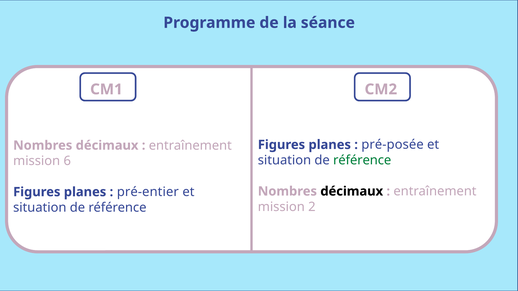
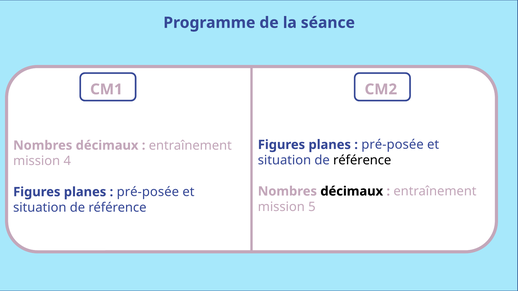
référence at (362, 160) colour: green -> black
6: 6 -> 4
pré-entier at (148, 192): pré-entier -> pré-posée
2: 2 -> 5
